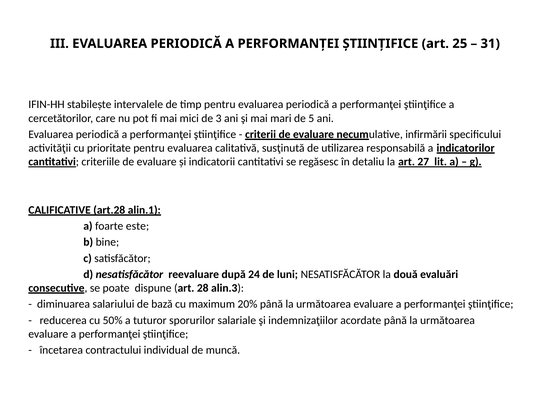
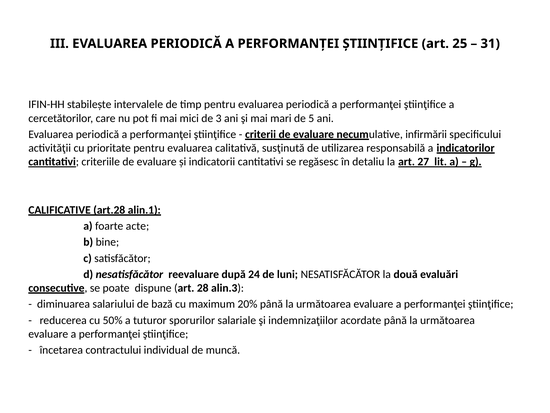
este: este -> acte
